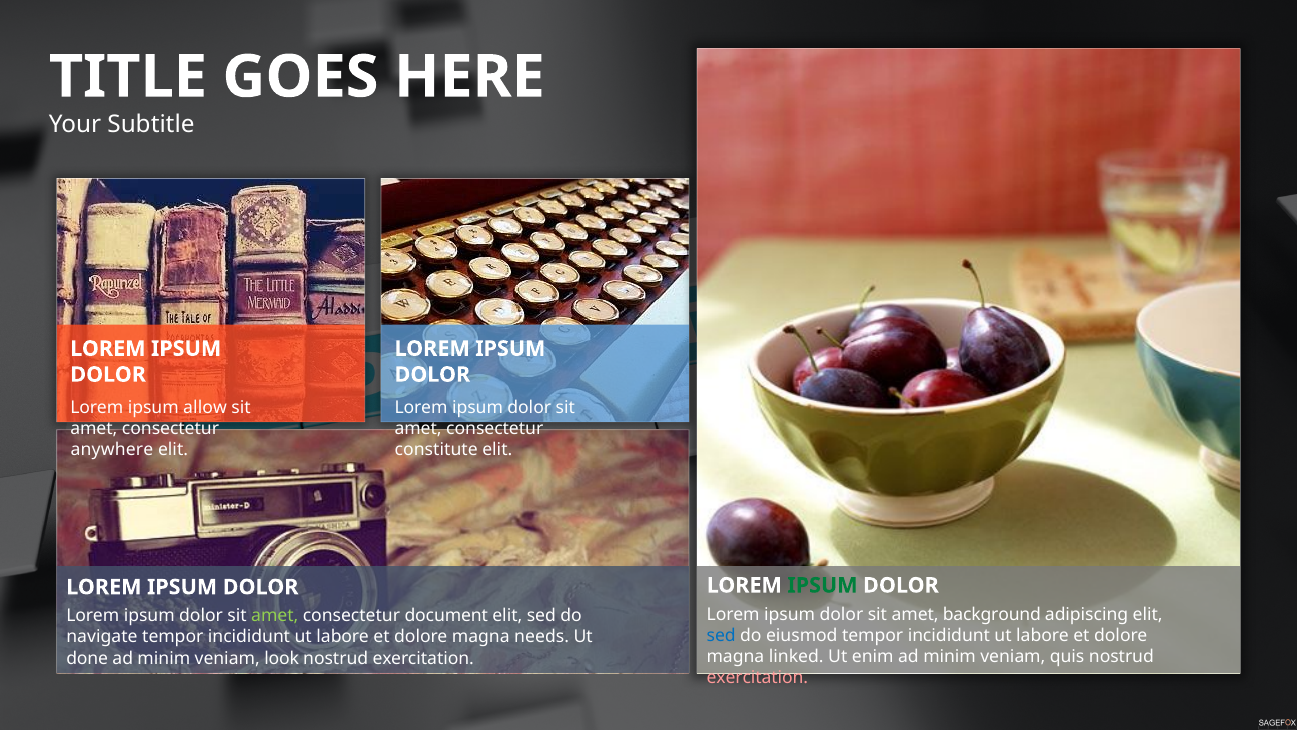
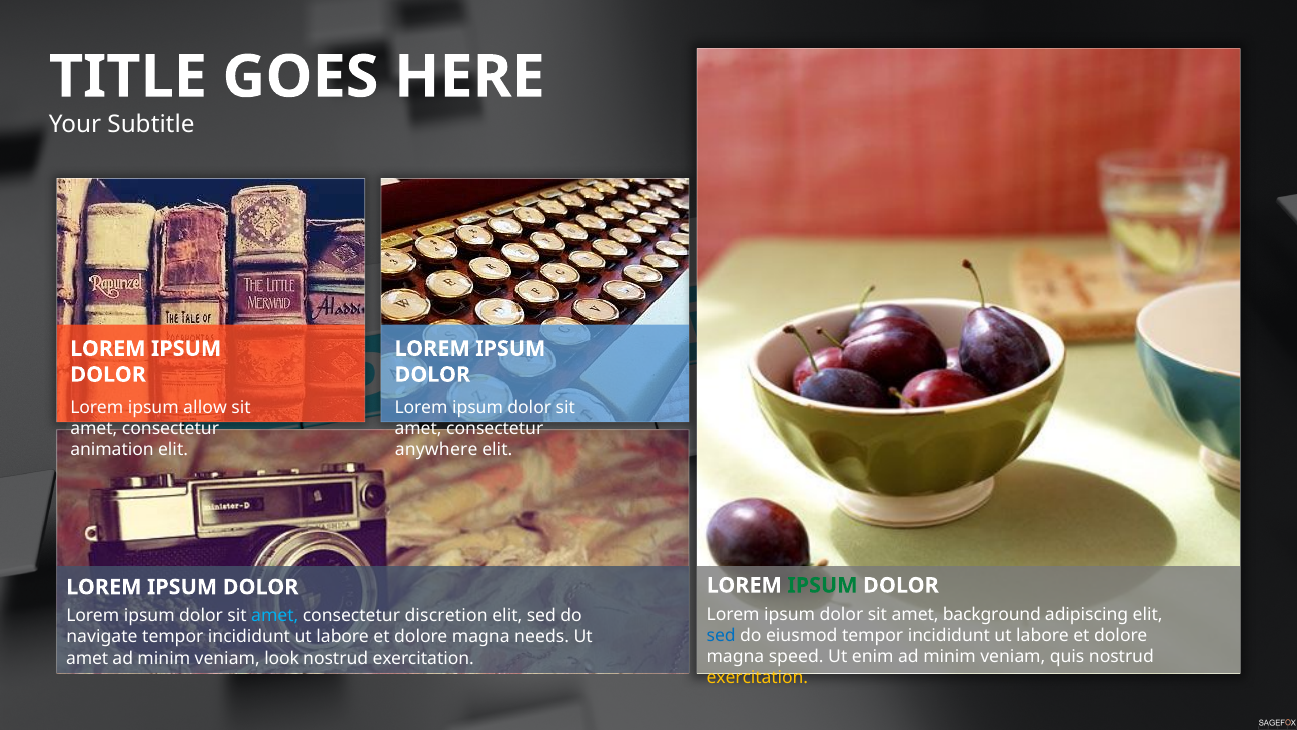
anywhere: anywhere -> animation
constitute: constitute -> anywhere
amet at (275, 616) colour: light green -> light blue
document: document -> discretion
linked: linked -> speed
done at (87, 658): done -> amet
exercitation at (757, 677) colour: pink -> yellow
